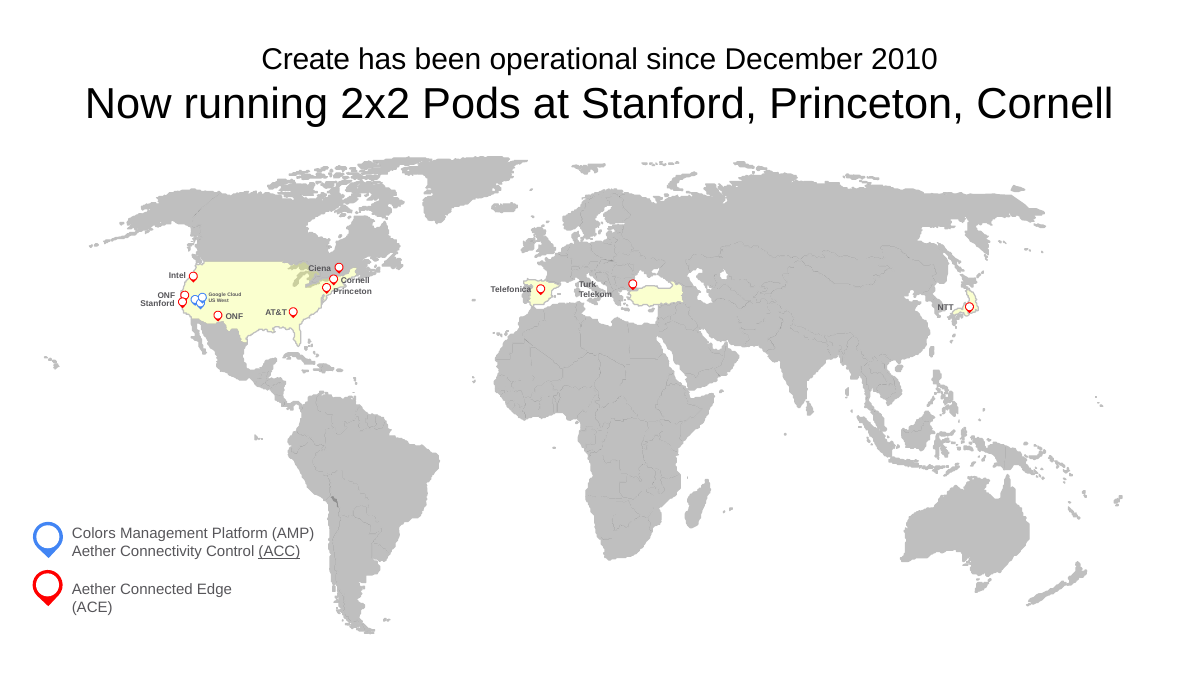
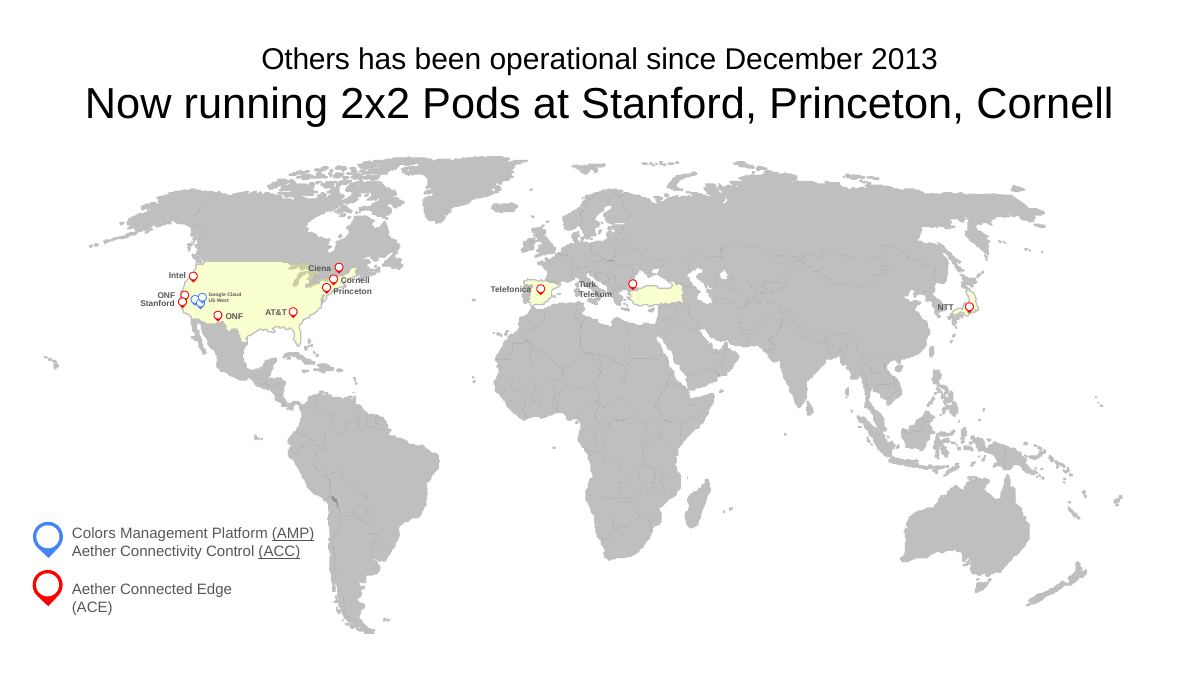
Create: Create -> Others
2010: 2010 -> 2013
AMP underline: none -> present
